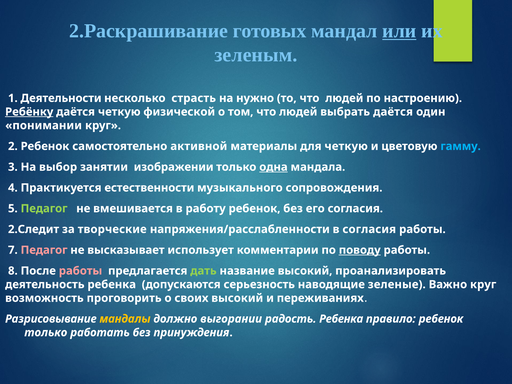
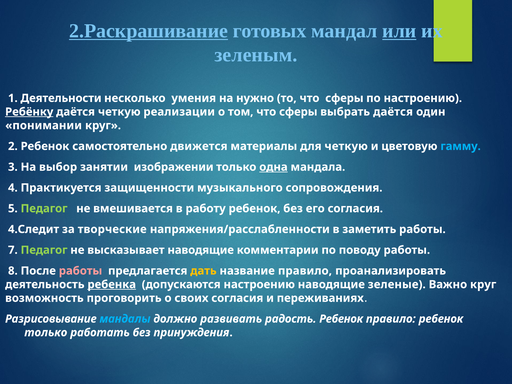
2.Раскрашивание underline: none -> present
страсть: страсть -> умения
то что людей: людей -> сферы
физической: физической -> реализации
том что людей: людей -> сферы
активной: активной -> движется
естественности: естественности -> защищенности
2.Следит: 2.Следит -> 4.Следит
в согласия: согласия -> заметить
Педагог at (44, 250) colour: pink -> light green
высказывает использует: использует -> наводящие
поводу underline: present -> none
дать colour: light green -> yellow
название высокий: высокий -> правило
ребенка at (112, 284) underline: none -> present
допускаются серьезность: серьезность -> настроению
своих высокий: высокий -> согласия
мандалы colour: yellow -> light blue
выгорании: выгорании -> развивать
радость Ребенка: Ребенка -> Ребенок
